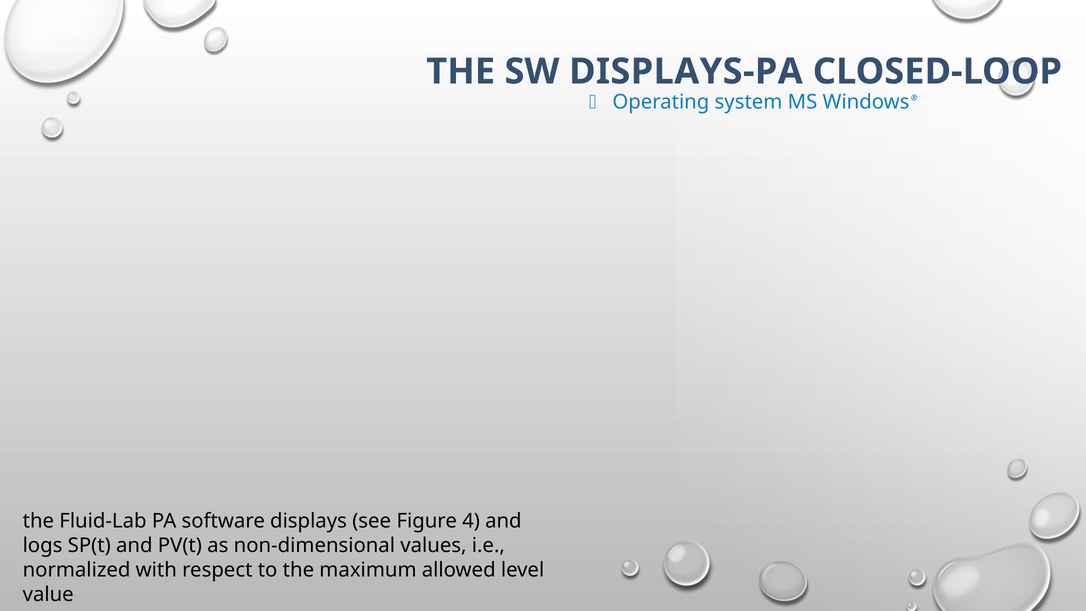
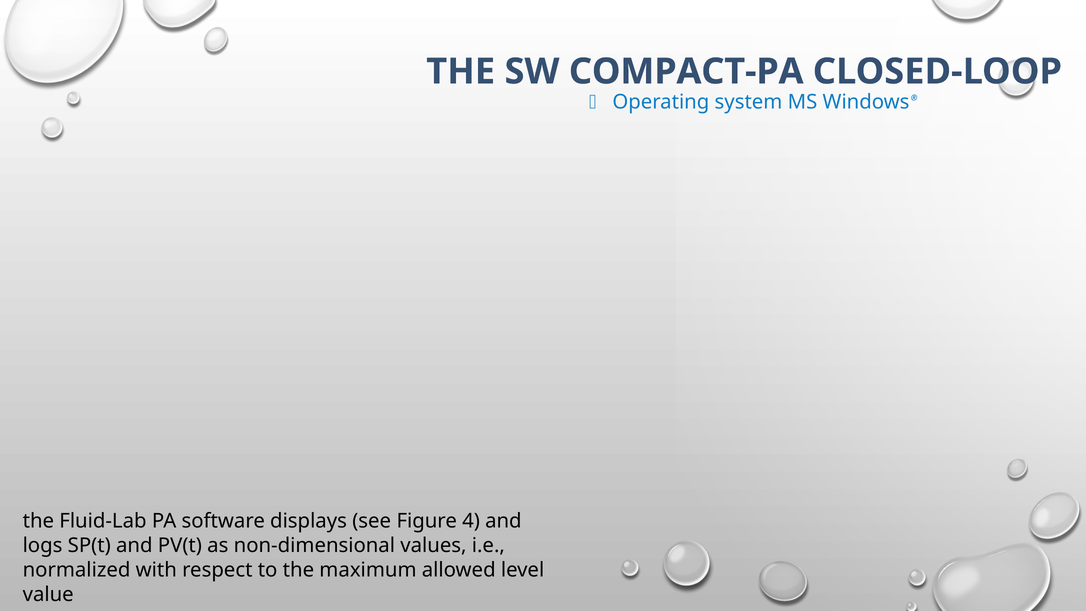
DISPLAYS-PA: DISPLAYS-PA -> COMPACT-PA
